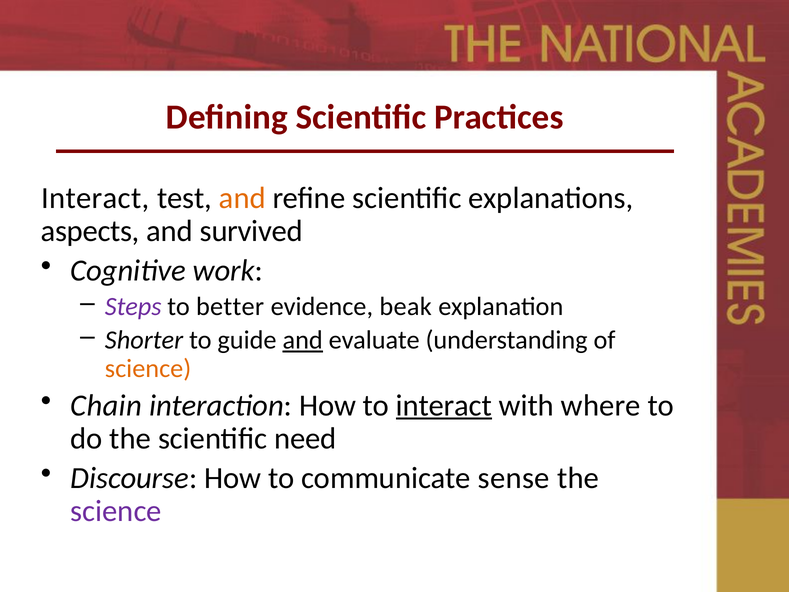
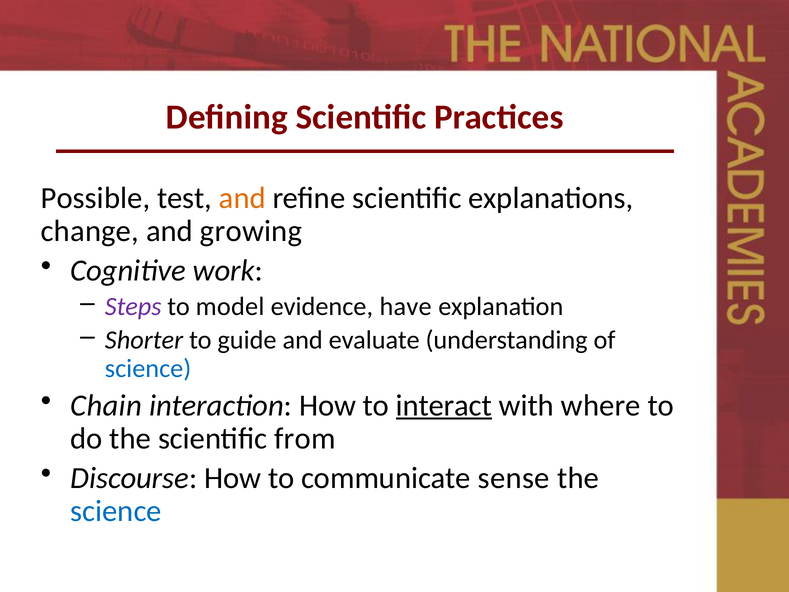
Interact at (95, 198): Interact -> Possible
aspects: aspects -> change
survived: survived -> growing
better: better -> model
beak: beak -> have
and at (303, 340) underline: present -> none
science at (148, 368) colour: orange -> blue
need: need -> from
science at (116, 511) colour: purple -> blue
